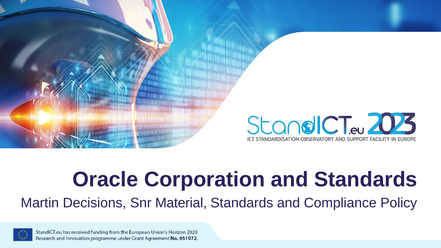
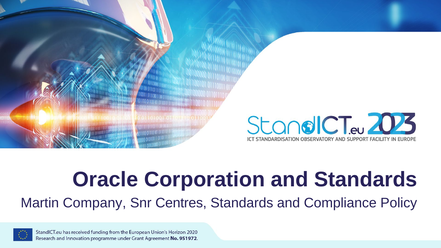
Decisions: Decisions -> Company
Material: Material -> Centres
